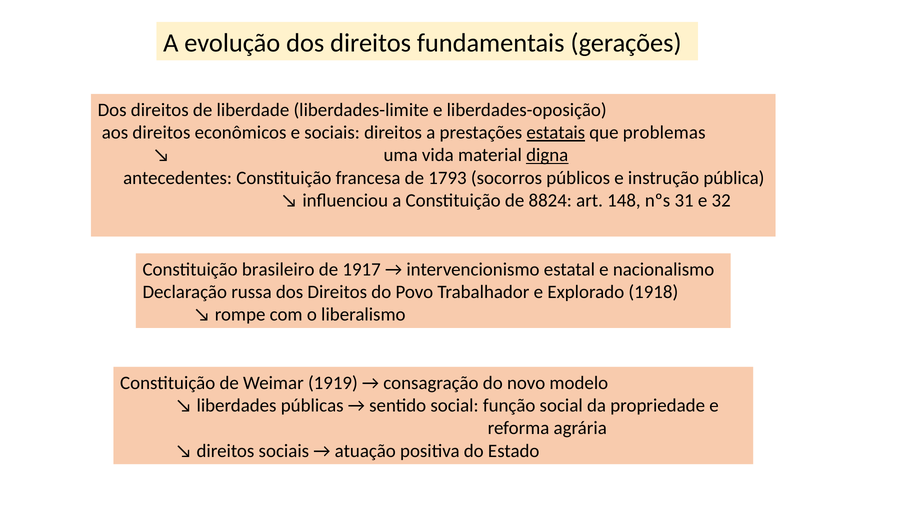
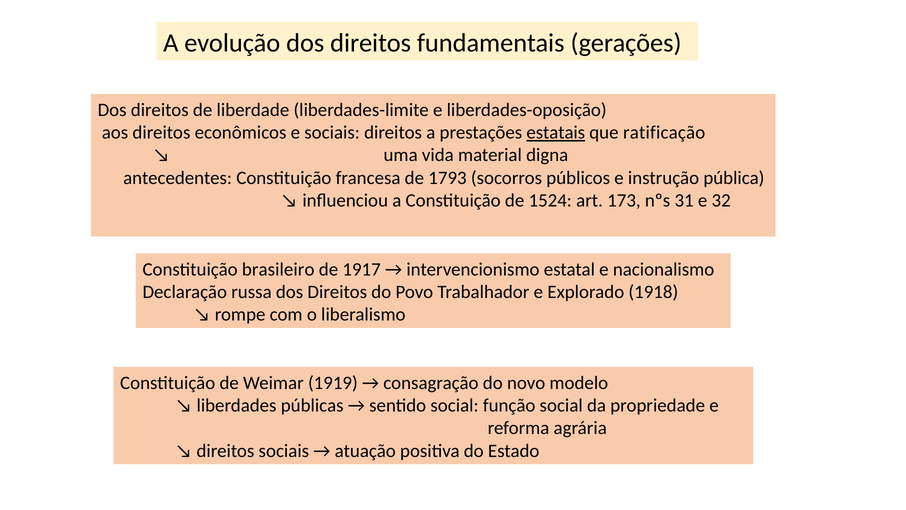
problemas: problemas -> ratificação
digna underline: present -> none
8824: 8824 -> 1524
148: 148 -> 173
